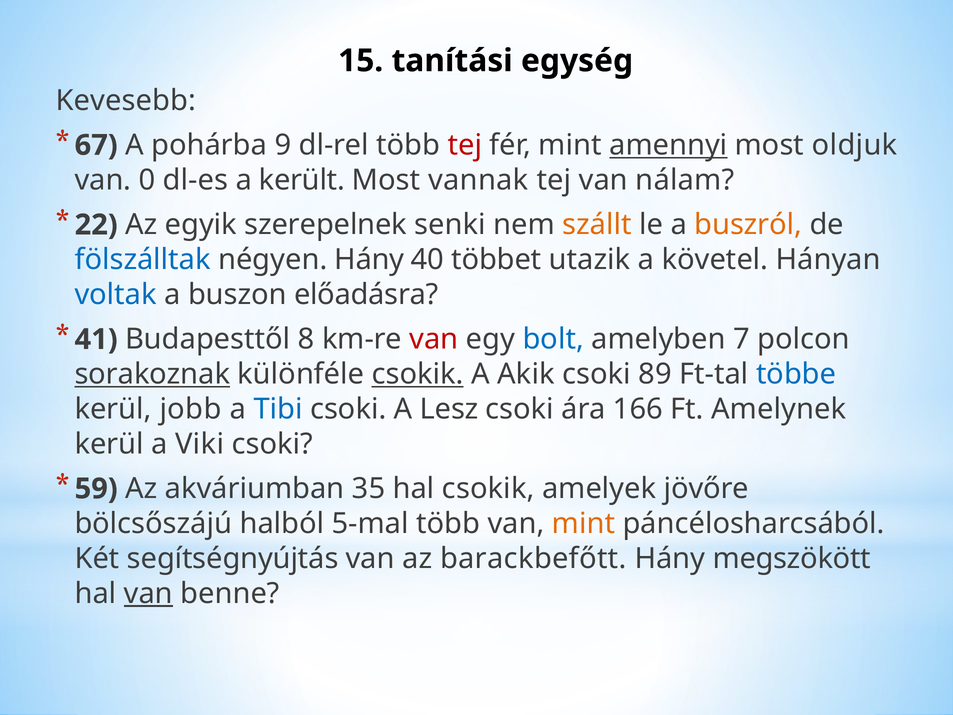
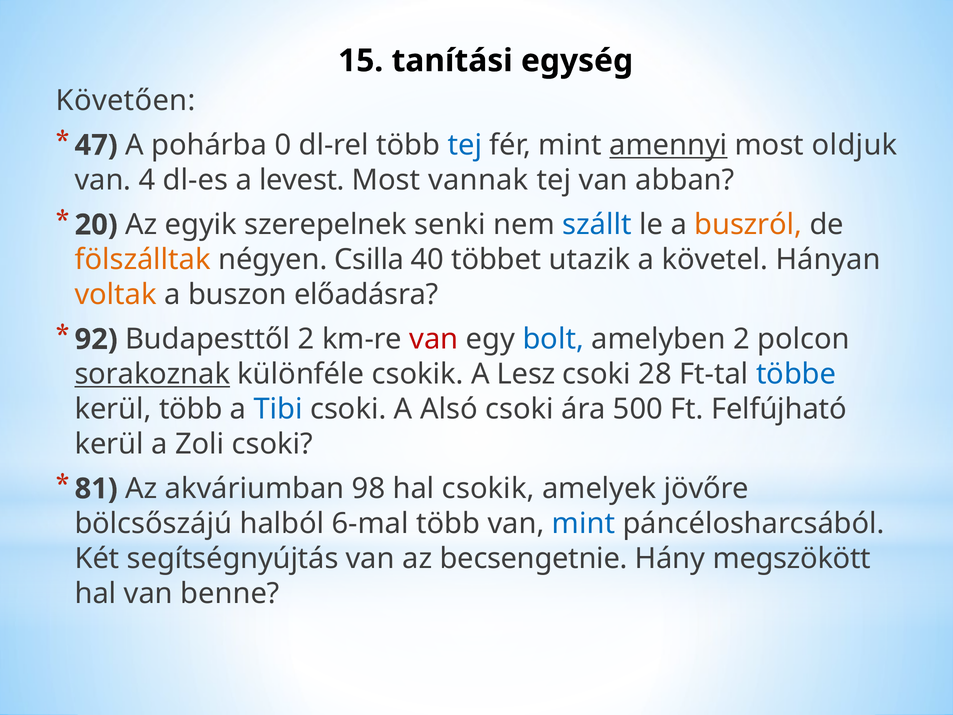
Kevesebb: Kevesebb -> Követően
67: 67 -> 47
9: 9 -> 0
tej at (465, 145) colour: red -> blue
0: 0 -> 4
került: került -> levest
nálam: nálam -> abban
22: 22 -> 20
szállt colour: orange -> blue
fölszálltak colour: blue -> orange
négyen Hány: Hány -> Csilla
voltak colour: blue -> orange
41: 41 -> 92
Budapesttől 8: 8 -> 2
amelyben 7: 7 -> 2
csokik at (418, 374) underline: present -> none
Akik: Akik -> Lesz
89: 89 -> 28
kerül jobb: jobb -> több
Lesz: Lesz -> Alsó
166: 166 -> 500
Amelynek: Amelynek -> Felfújható
Viki: Viki -> Zoli
59: 59 -> 81
35: 35 -> 98
5-mal: 5-mal -> 6-mal
mint at (584, 523) colour: orange -> blue
barackbefőtt: barackbefőtt -> becsengetnie
van at (148, 593) underline: present -> none
